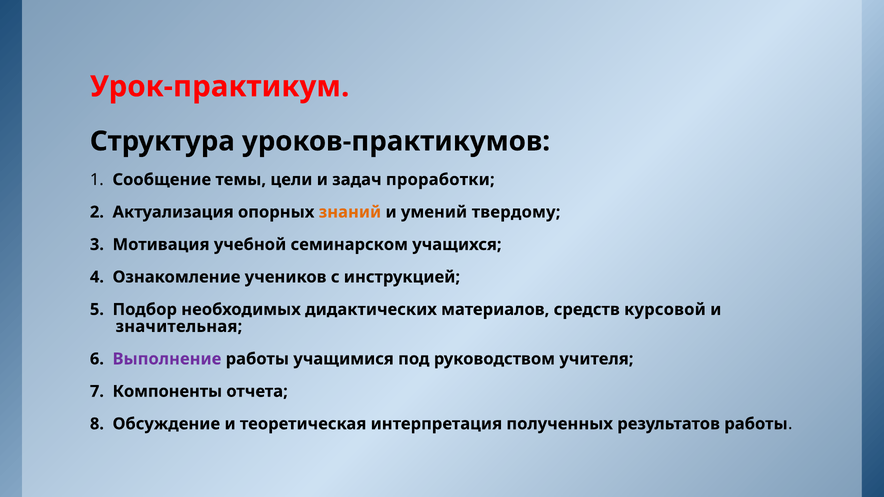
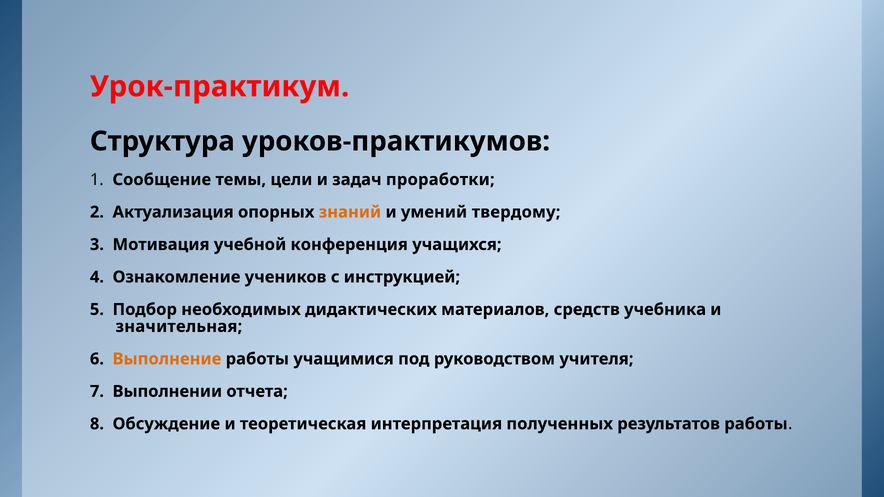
семинарском: семинарском -> конференция
курсовой: курсовой -> учебника
Выполнение colour: purple -> orange
Компоненты: Компоненты -> Выполнении
